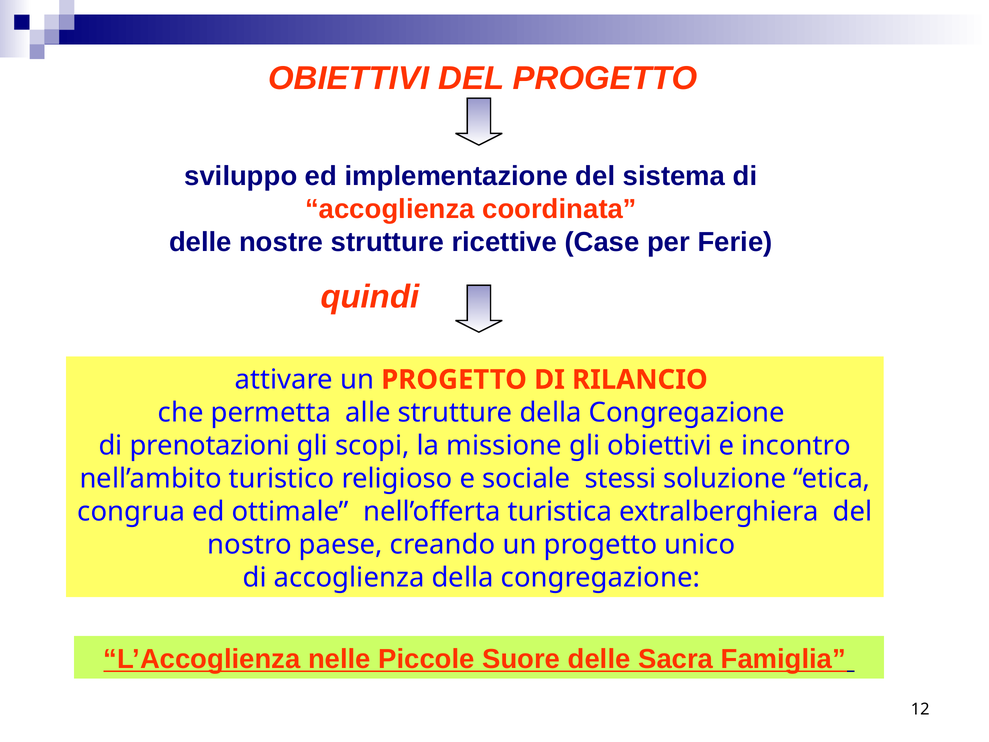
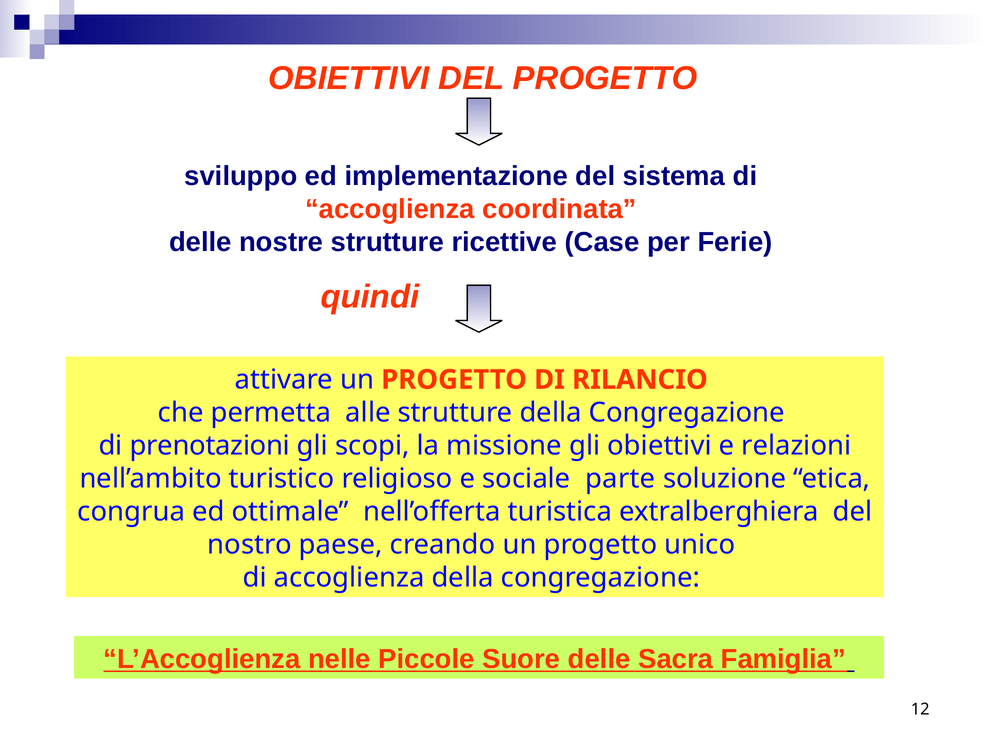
incontro: incontro -> relazioni
stessi: stessi -> parte
